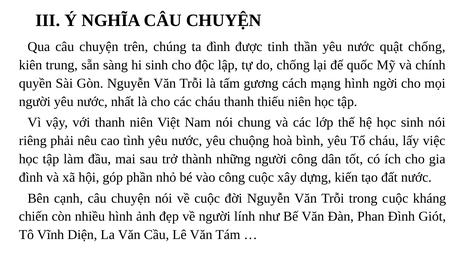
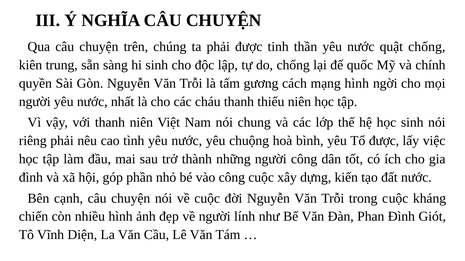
ta đình: đình -> phải
Tổ cháu: cháu -> được
